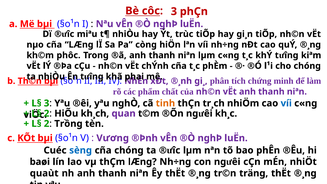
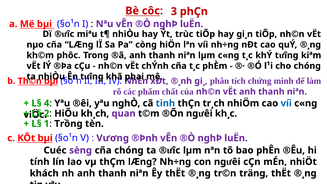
L§ 3: 3 -> 4
tinh colour: orange -> blue
2 at (47, 124): 2 -> 1
sèng colour: blue -> purple
baøi: baøi -> tính
quaùt: quaùt -> khách
